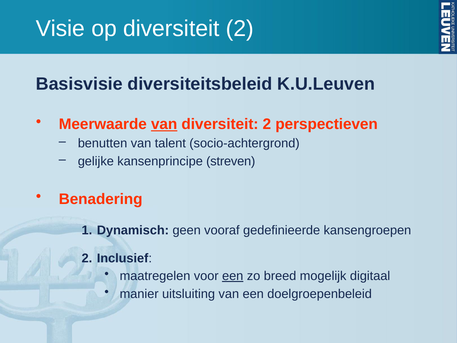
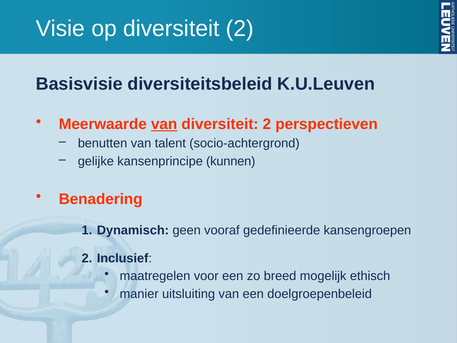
streven: streven -> kunnen
een at (233, 276) underline: present -> none
digitaal: digitaal -> ethisch
